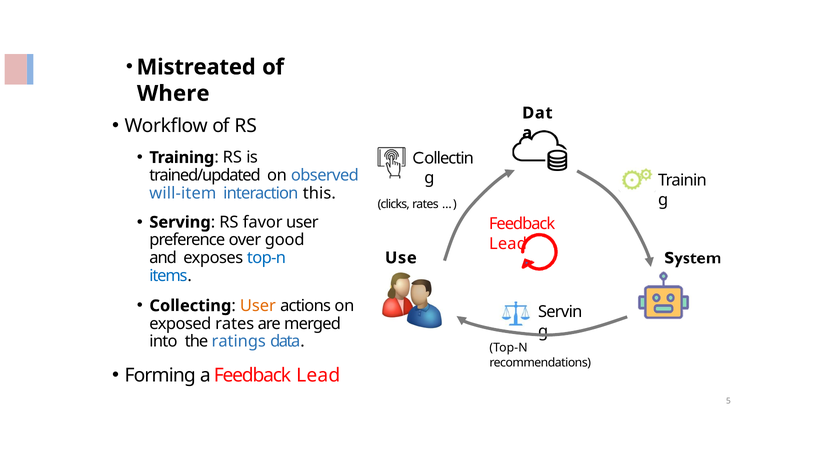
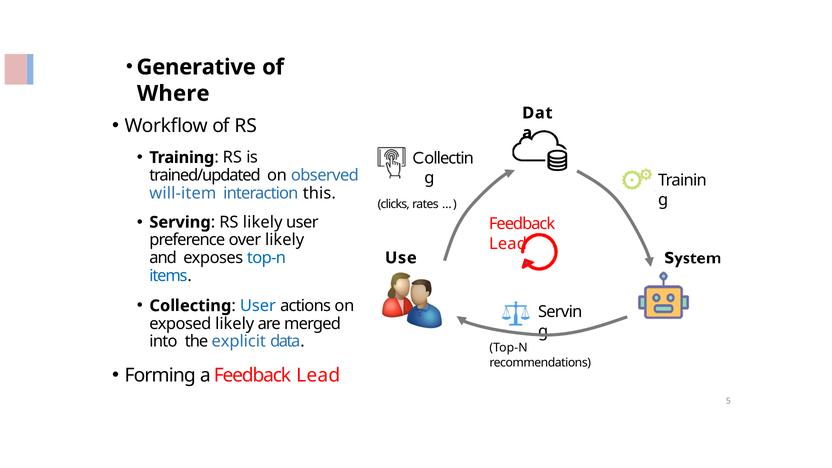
Mistreated: Mistreated -> Generative
RS favor: favor -> likely
over good: good -> likely
User at (258, 306) colour: orange -> blue
exposed rates: rates -> likely
ratings: ratings -> explicit
